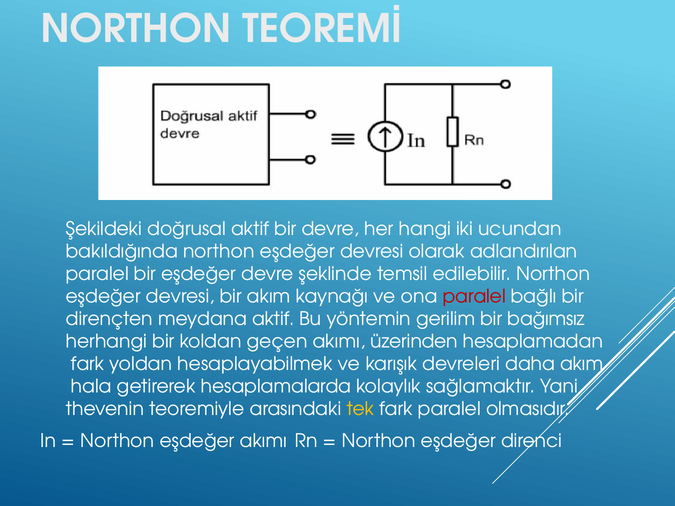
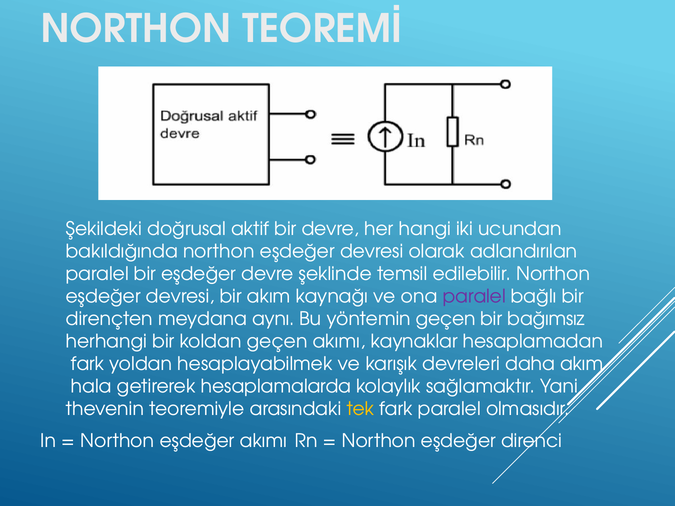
paralel at (474, 297) colour: red -> purple
meydana aktif: aktif -> aynı
yöntemin gerilim: gerilim -> geçen
üzerinden: üzerinden -> kaynaklar
